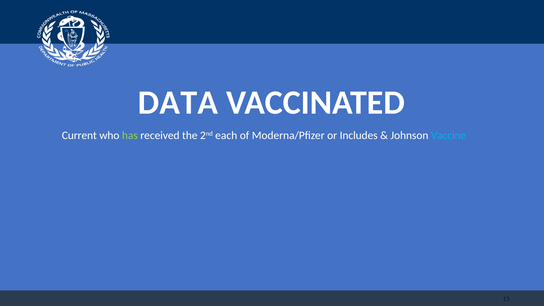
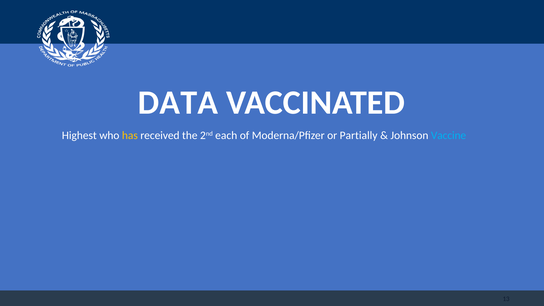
Current: Current -> Highest
has colour: light green -> yellow
Includes: Includes -> Partially
